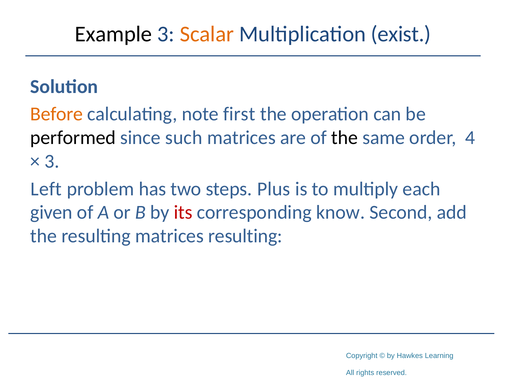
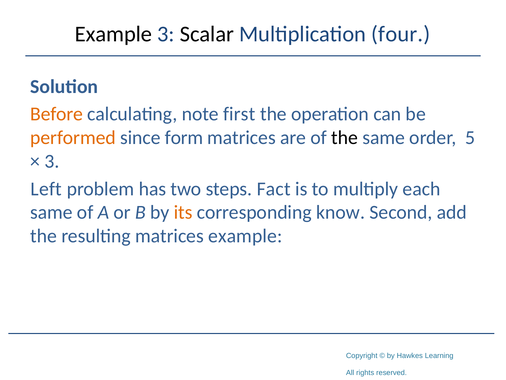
Scalar colour: orange -> black
exist: exist -> four
performed colour: black -> orange
such: such -> form
4: 4 -> 5
Plus: Plus -> Fact
given at (51, 212): given -> same
its colour: red -> orange
matrices resulting: resulting -> example
